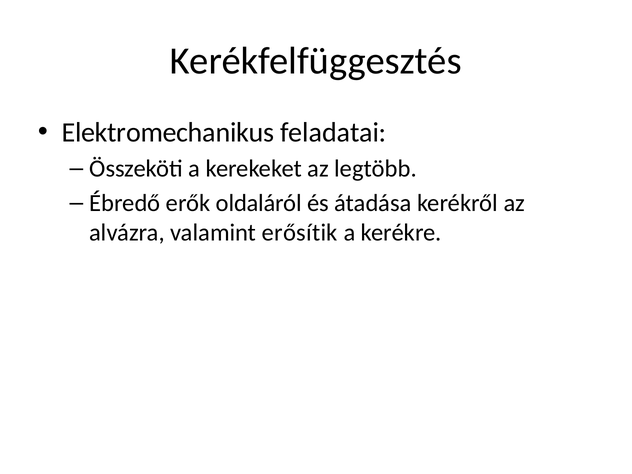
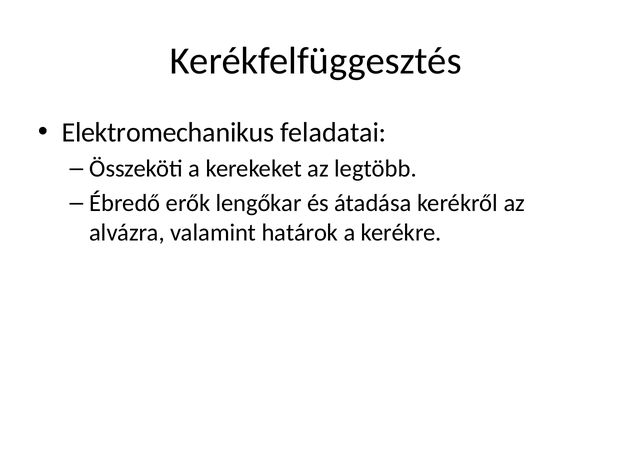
oldaláról: oldaláról -> lengőkar
erősítik: erősítik -> határok
